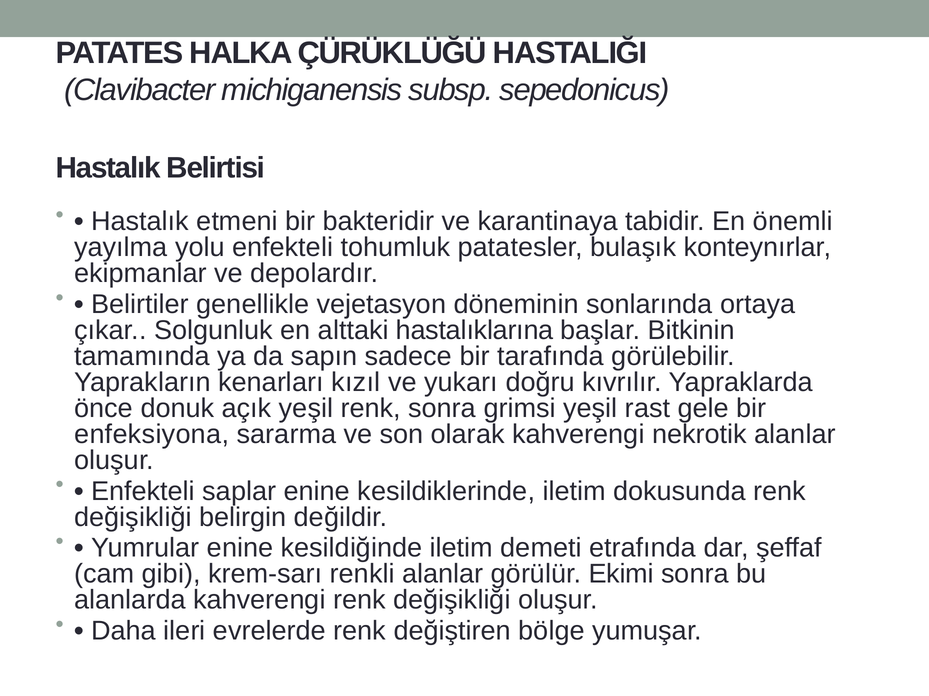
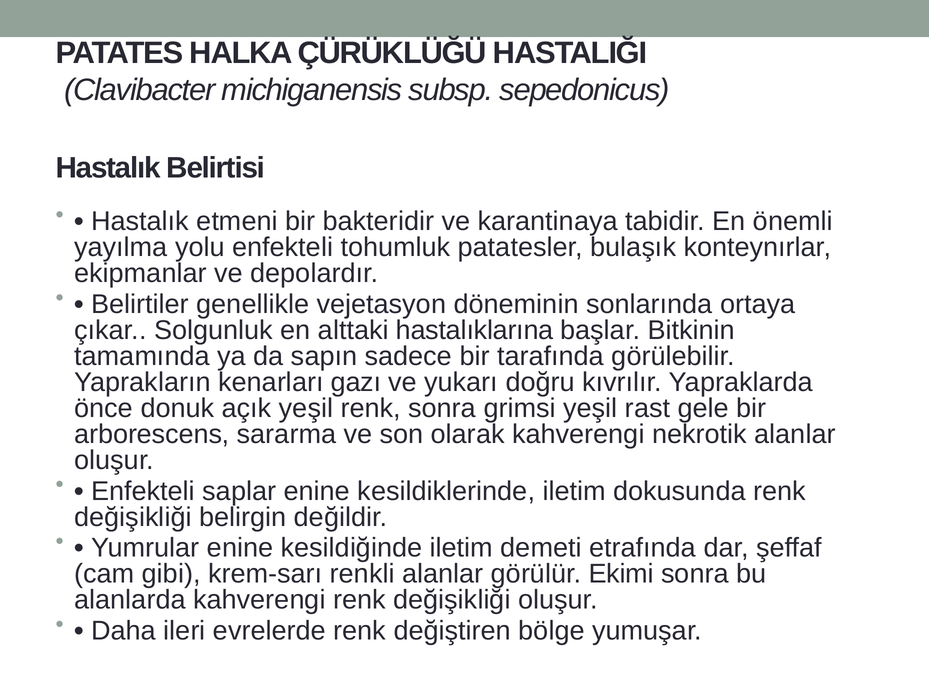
kızıl: kızıl -> gazı
enfeksiyona: enfeksiyona -> arborescens
